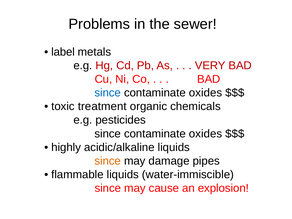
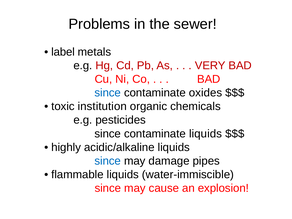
treatment: treatment -> institution
oxides at (206, 134): oxides -> liquids
since at (108, 161) colour: orange -> blue
